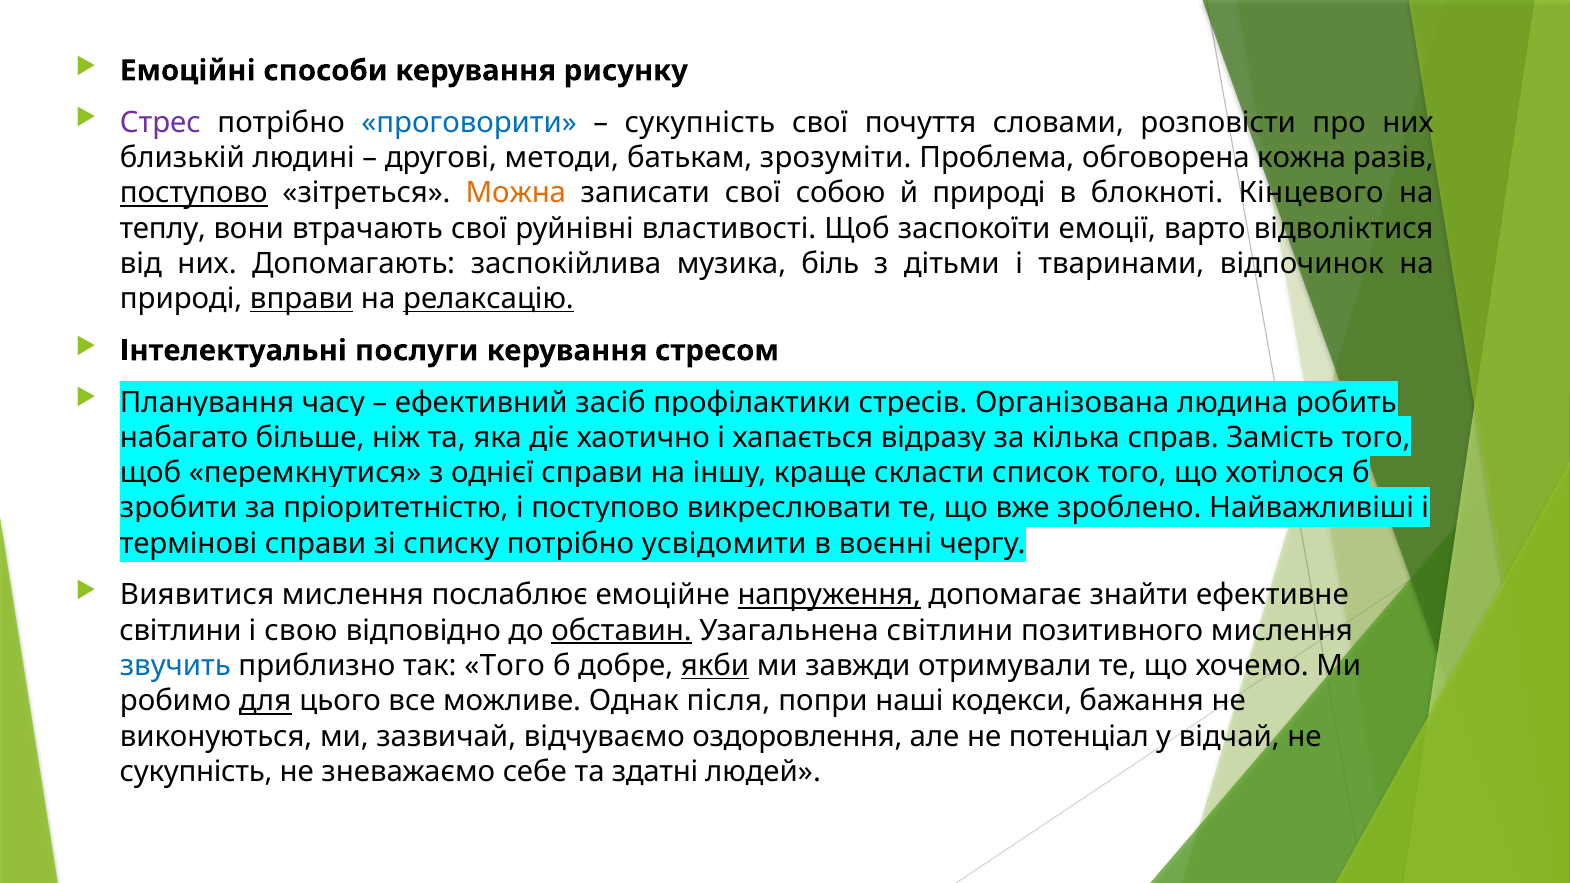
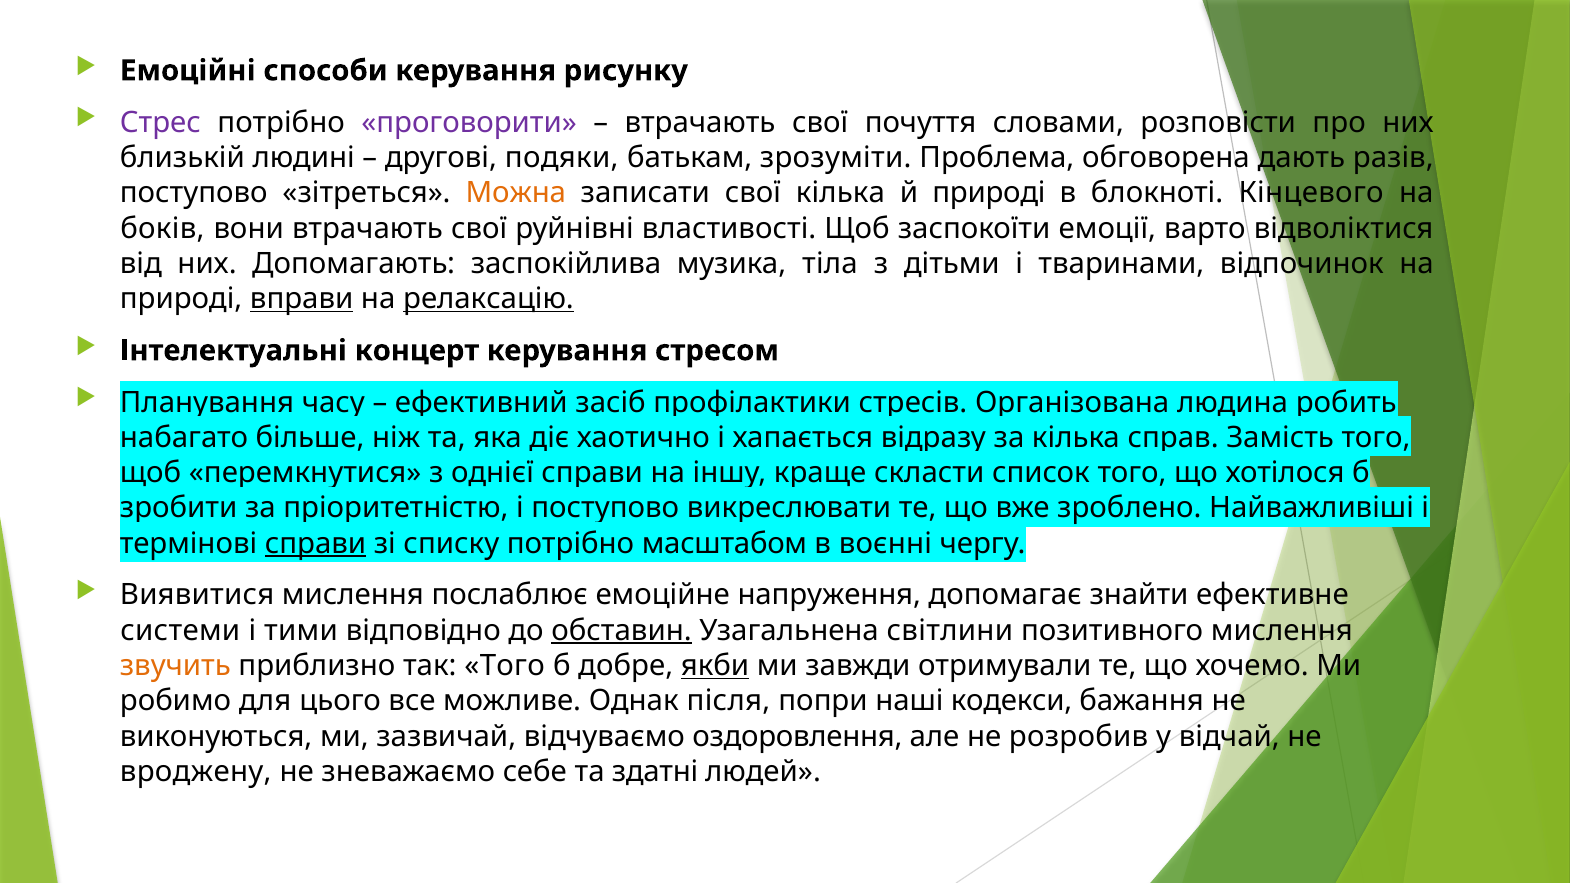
проговорити colour: blue -> purple
сукупність at (700, 122): сукупність -> втрачають
методи: методи -> подяки
кожна: кожна -> дають
поступово at (194, 193) underline: present -> none
свої собою: собою -> кілька
теплу: теплу -> боків
біль: біль -> тіла
послуги: послуги -> концерт
справи at (316, 544) underline: none -> present
усвідомити: усвідомити -> масштабом
напруження underline: present -> none
світлини at (181, 631): світлини -> системи
свою: свою -> тими
звучить colour: blue -> orange
для underline: present -> none
потенціал: потенціал -> розробив
сукупність at (196, 772): сукупність -> вроджену
